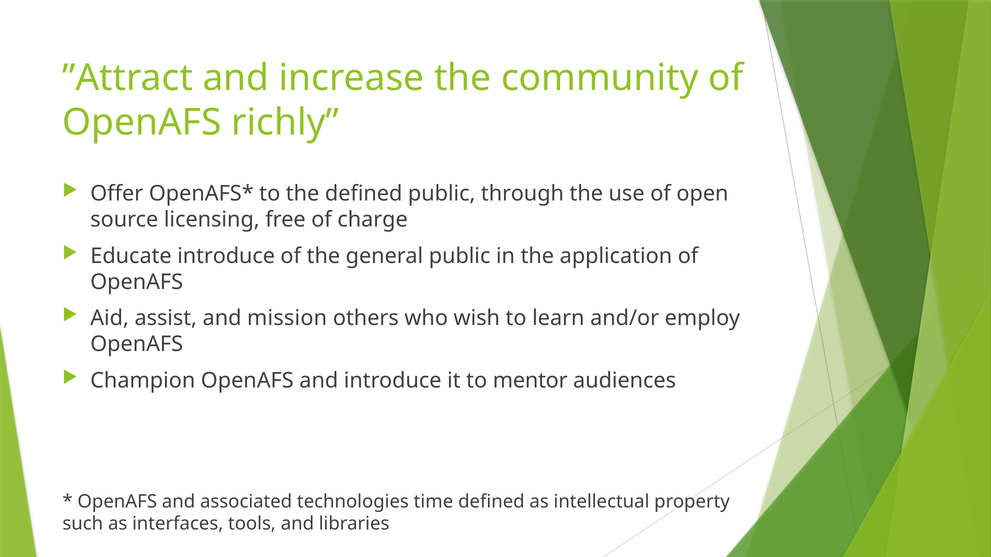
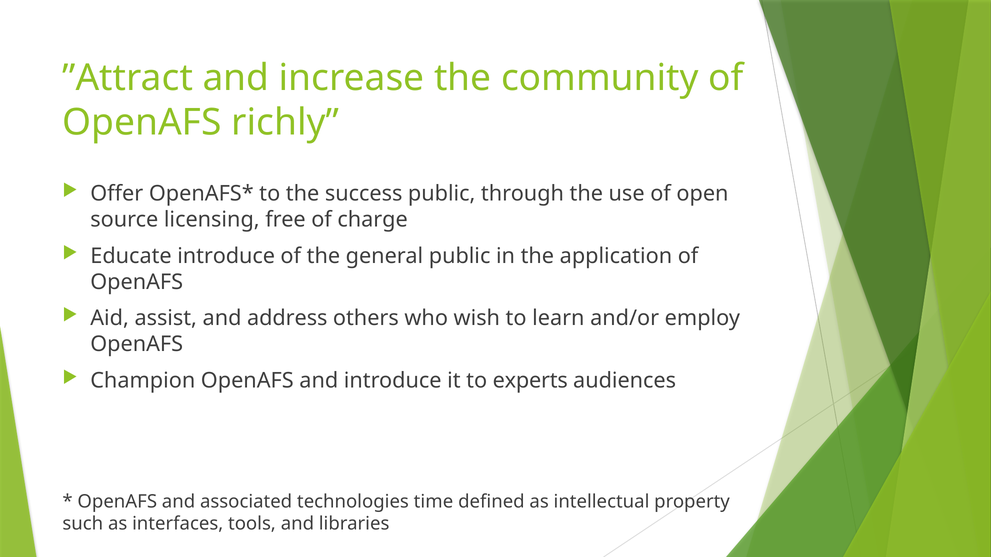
the defined: defined -> success
mission: mission -> address
mentor: mentor -> experts
